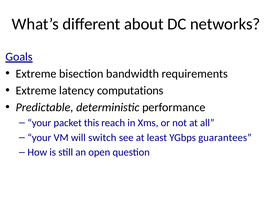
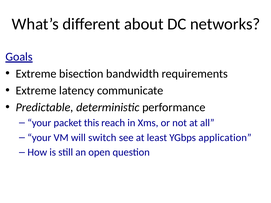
computations: computations -> communicate
guarantees: guarantees -> application
